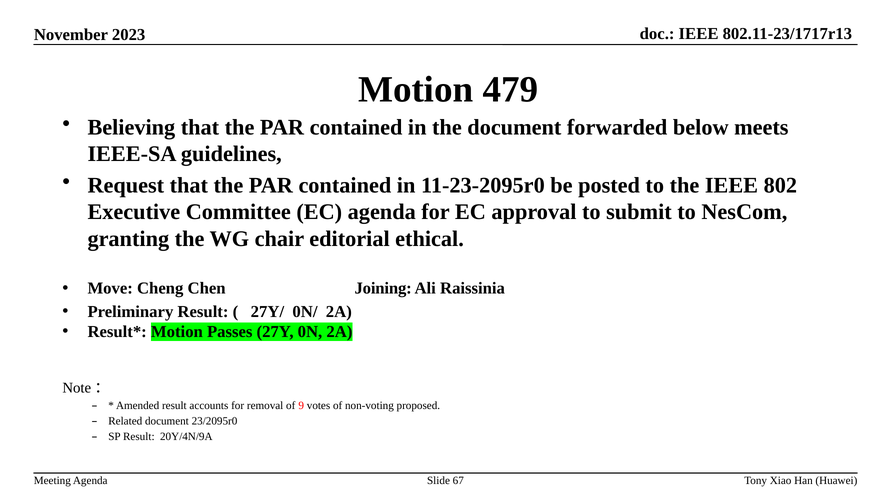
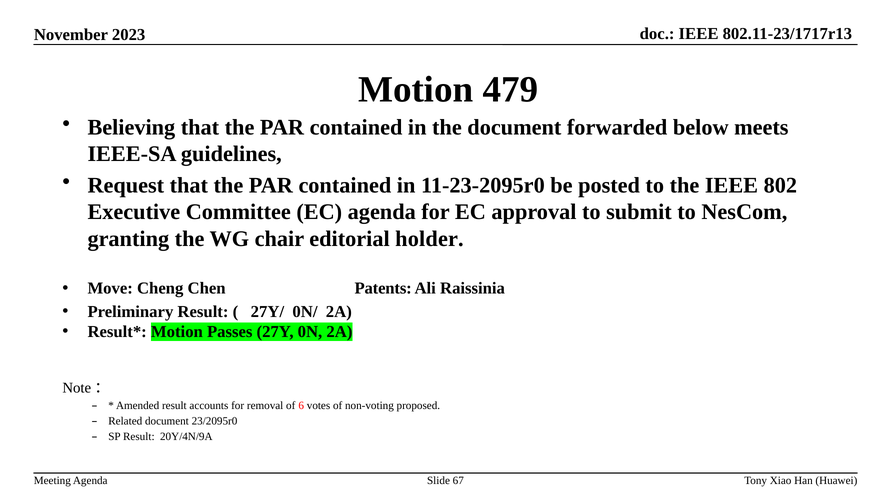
ethical: ethical -> holder
Joining: Joining -> Patents
9: 9 -> 6
